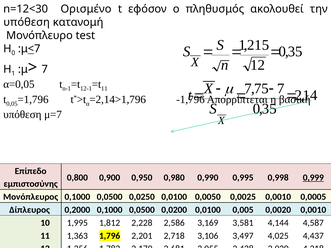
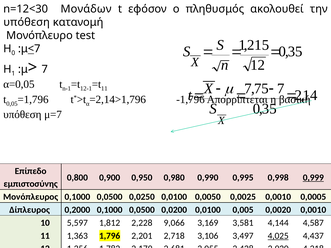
Ορισμένο: Ορισμένο -> Μονάδων
1,995: 1,995 -> 5,597
2,586: 2,586 -> 9,066
4,025 underline: none -> present
